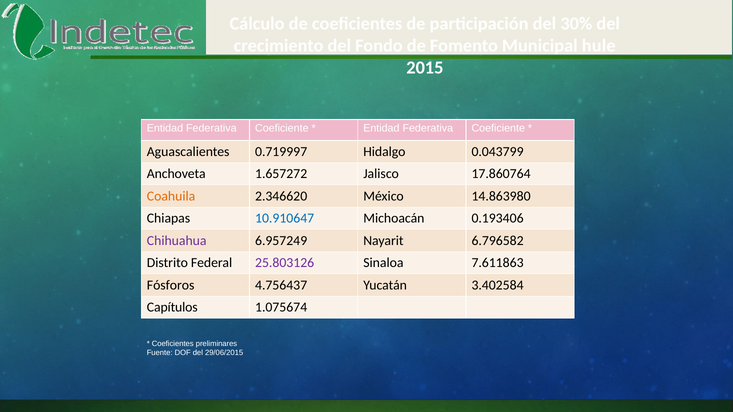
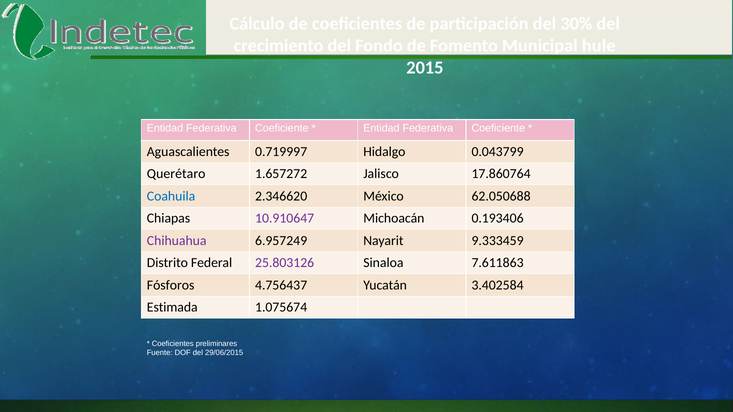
Anchoveta: Anchoveta -> Querétaro
Coahuila colour: orange -> blue
14.863980: 14.863980 -> 62.050688
10.910647 colour: blue -> purple
6.796582: 6.796582 -> 9.333459
Capítulos: Capítulos -> Estimada
